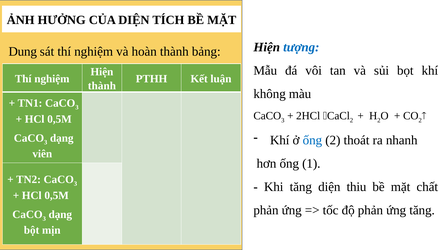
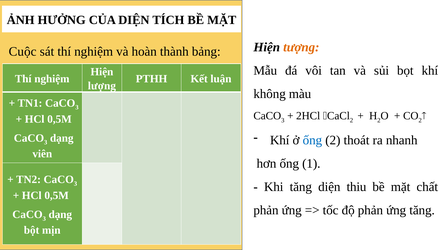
Dung: Dung -> Cuộc
tượng colour: blue -> orange
thành at (102, 86): thành -> lượng
